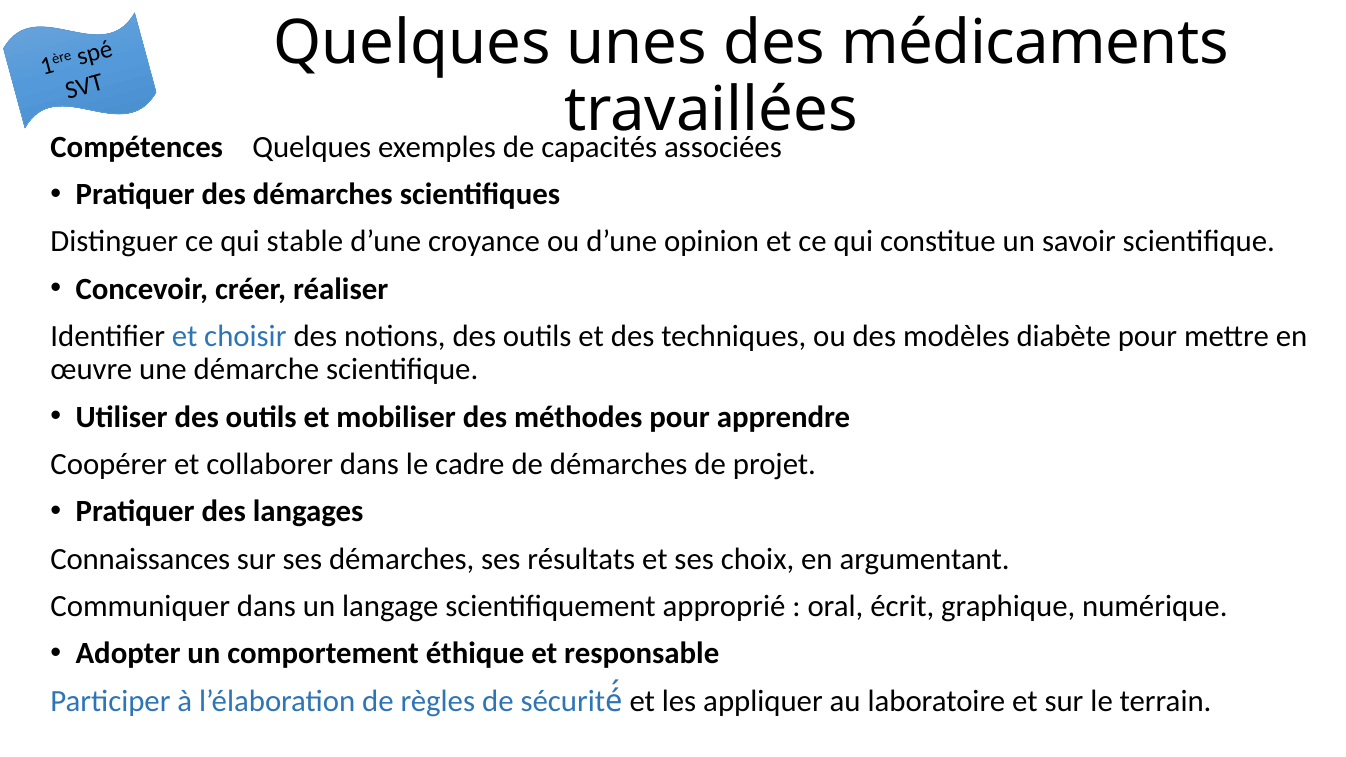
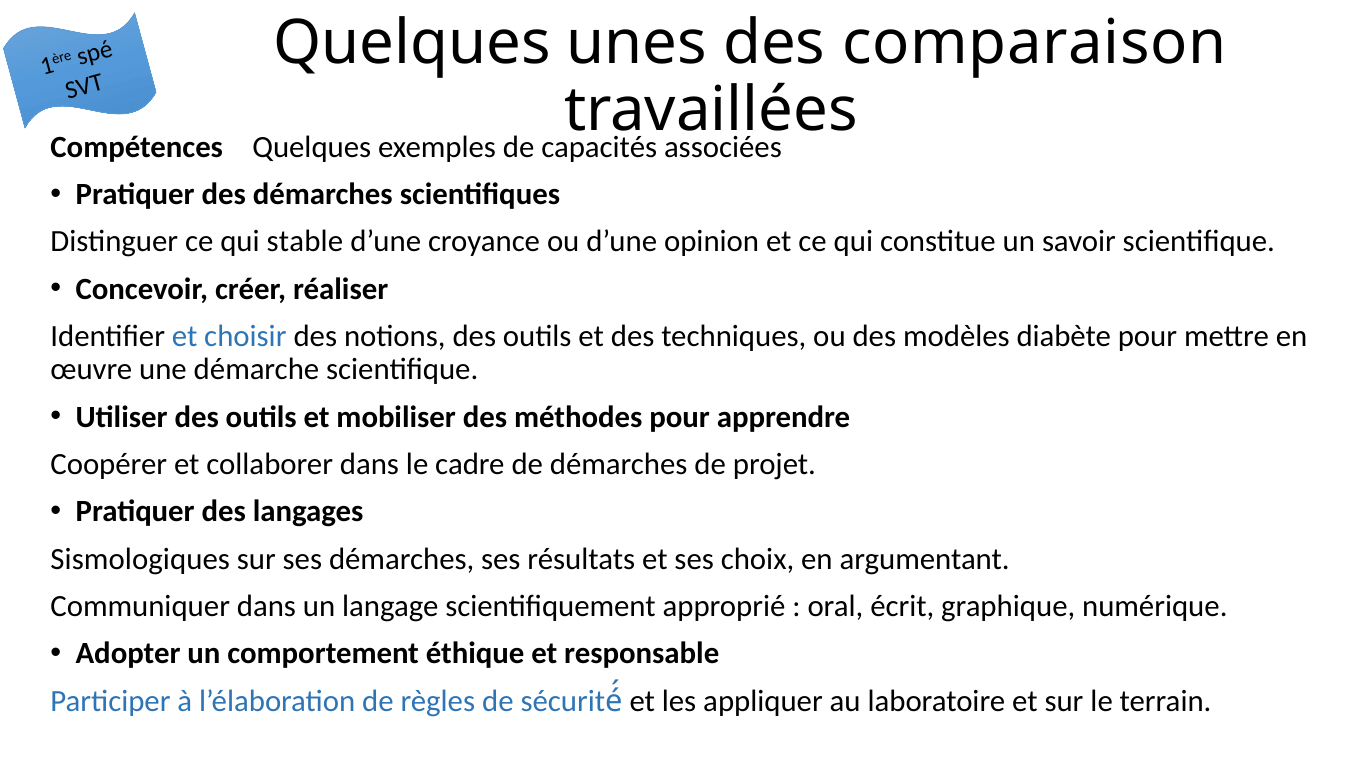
médicaments: médicaments -> comparaison
Connaissances: Connaissances -> Sismologiques
